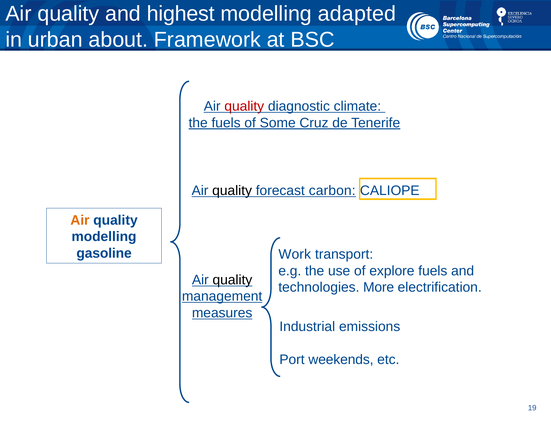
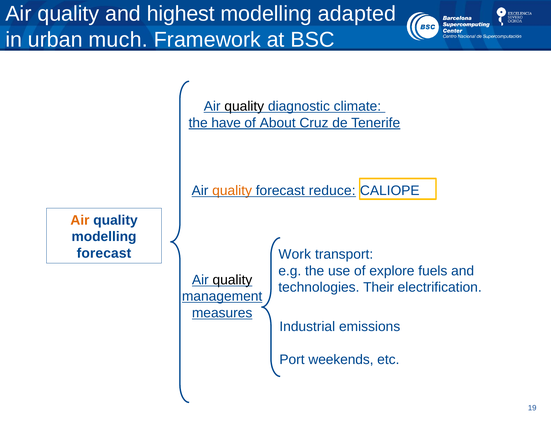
about: about -> much
quality at (244, 106) colour: red -> black
the fuels: fuels -> have
Some: Some -> About
quality at (232, 191) colour: black -> orange
carbon: carbon -> reduce
gasoline at (104, 253): gasoline -> forecast
More: More -> Their
